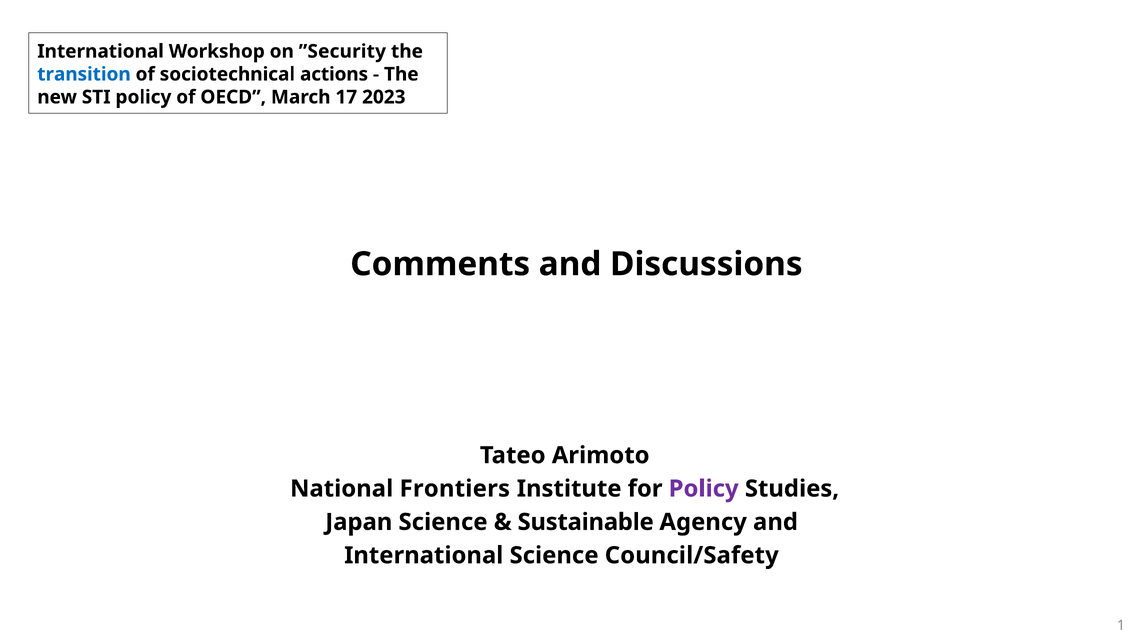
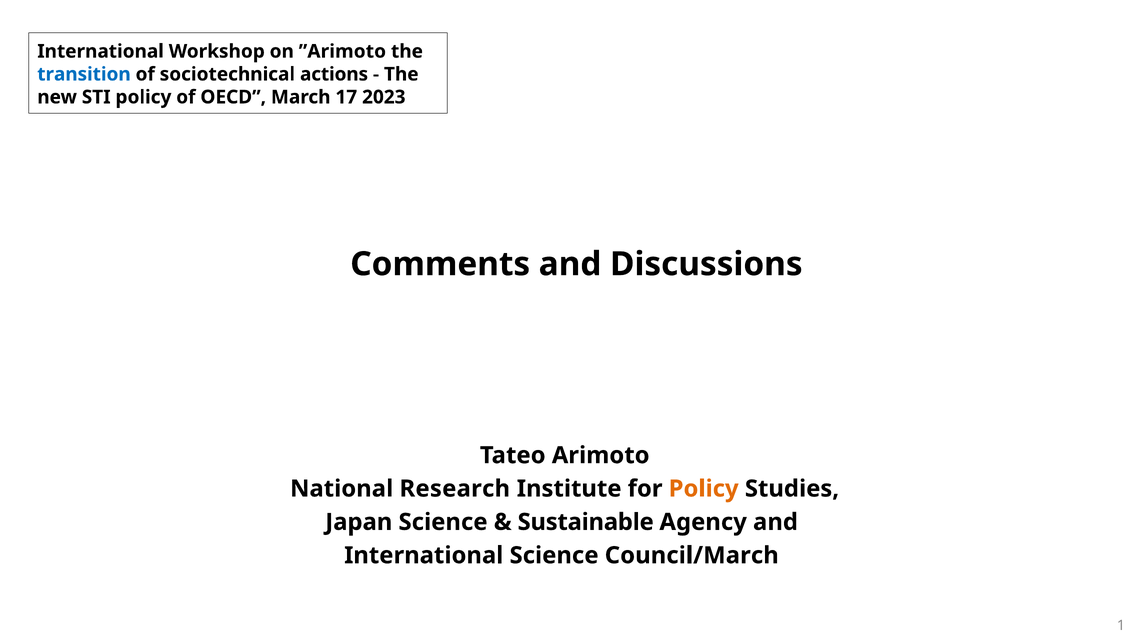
”Security: ”Security -> ”Arimoto
Frontiers: Frontiers -> Research
Policy at (704, 489) colour: purple -> orange
Council/Safety: Council/Safety -> Council/March
